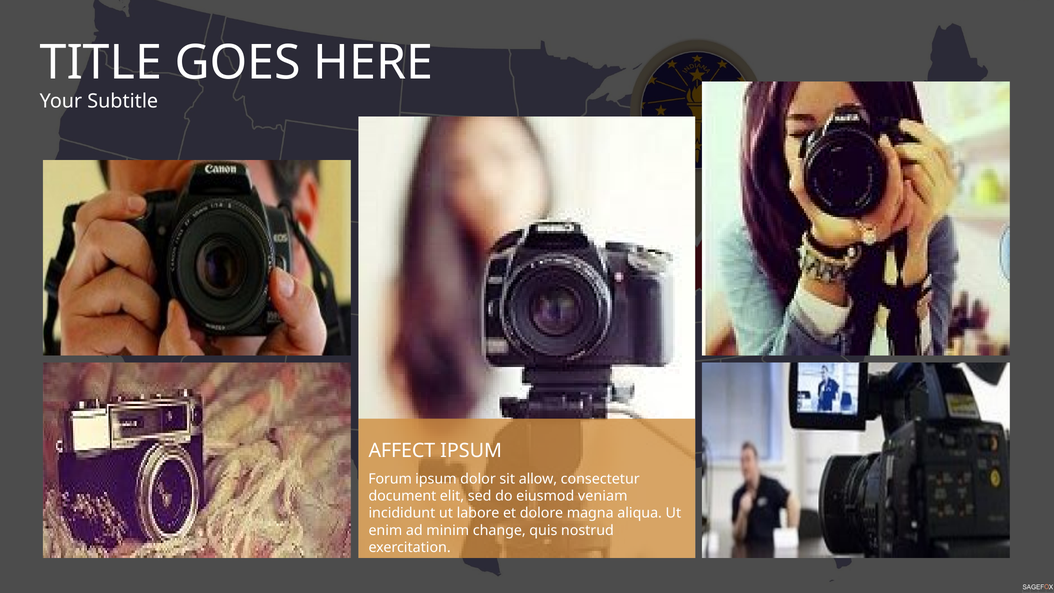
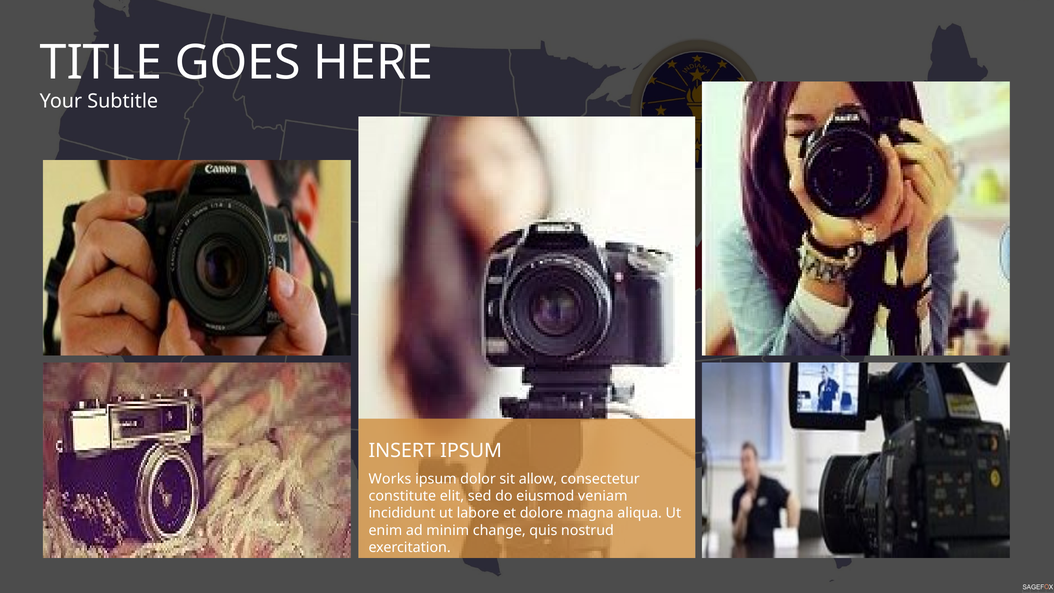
AFFECT: AFFECT -> INSERT
Forum: Forum -> Works
document: document -> constitute
